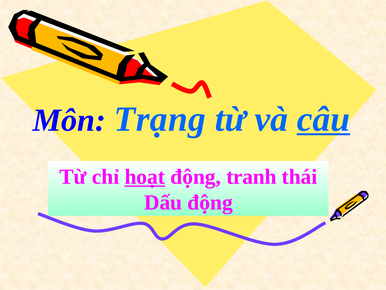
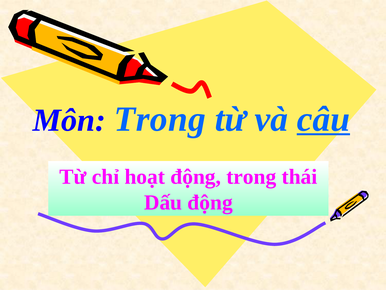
Môn Trạng: Trạng -> Trong
hoạt underline: present -> none
động tranh: tranh -> trong
